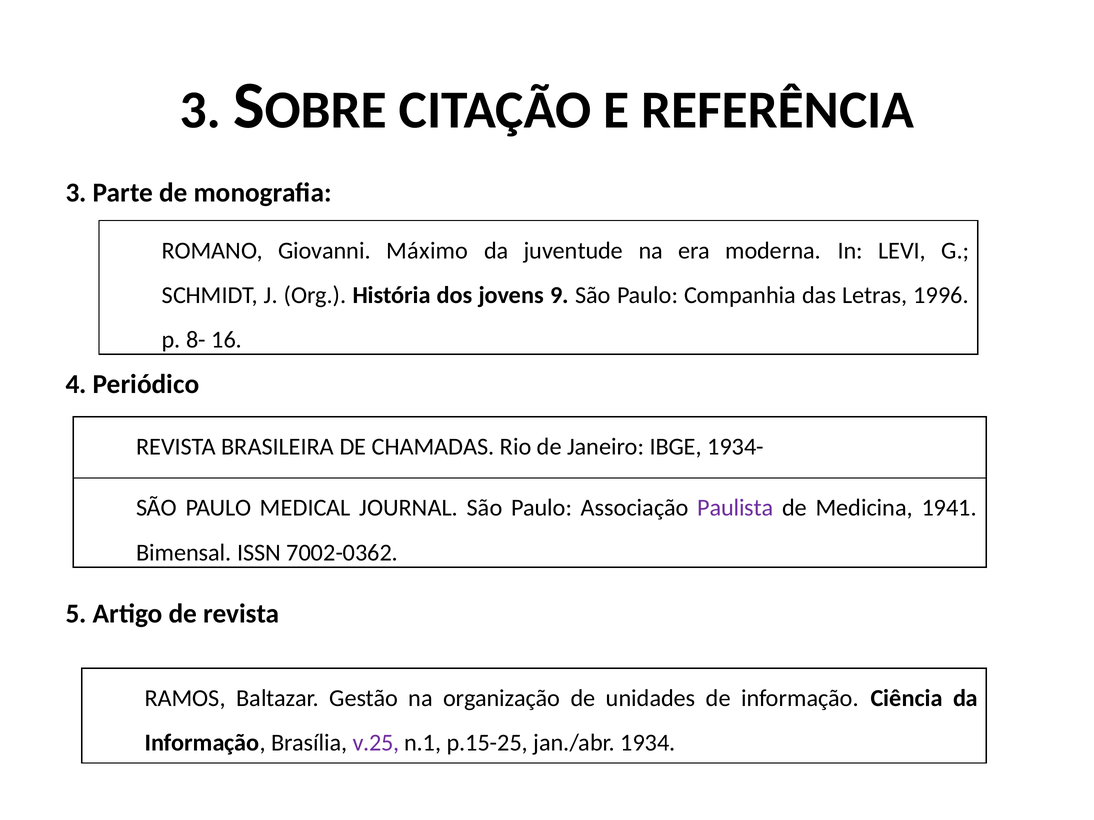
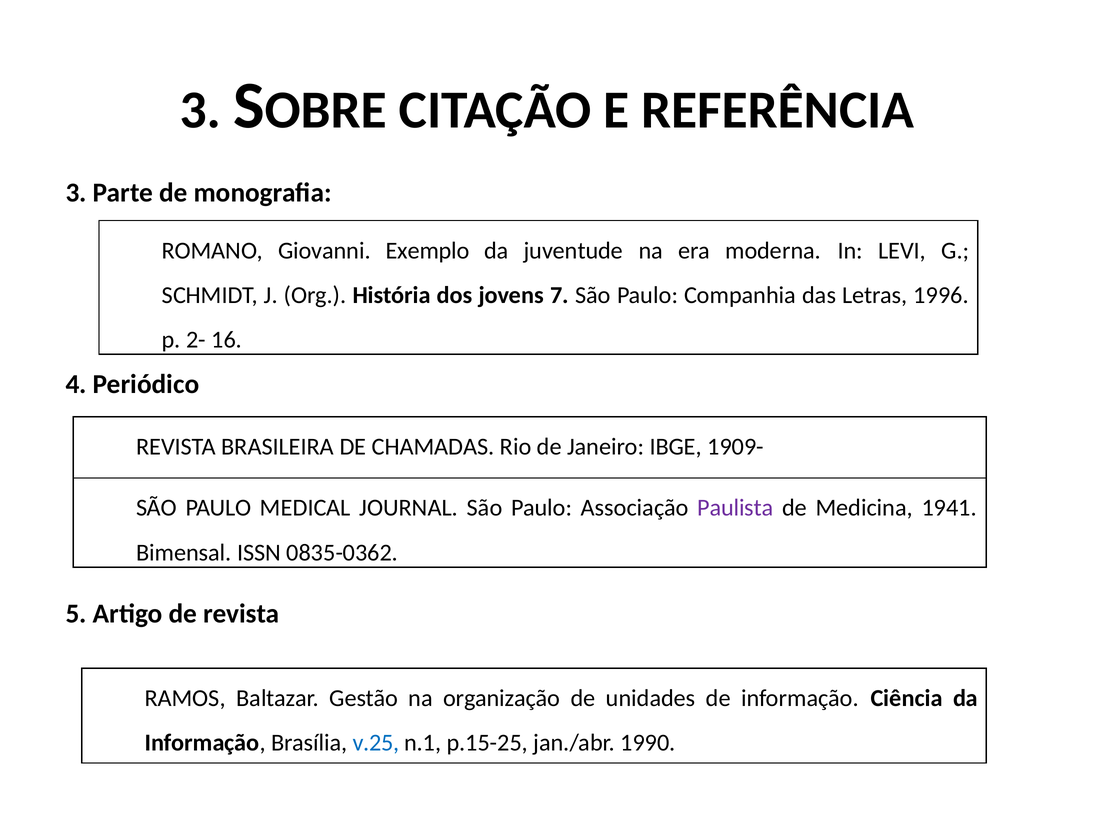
Máximo: Máximo -> Exemplo
9: 9 -> 7
8-: 8- -> 2-
1934-: 1934- -> 1909-
7002-0362: 7002-0362 -> 0835-0362
v.25 colour: purple -> blue
1934: 1934 -> 1990
